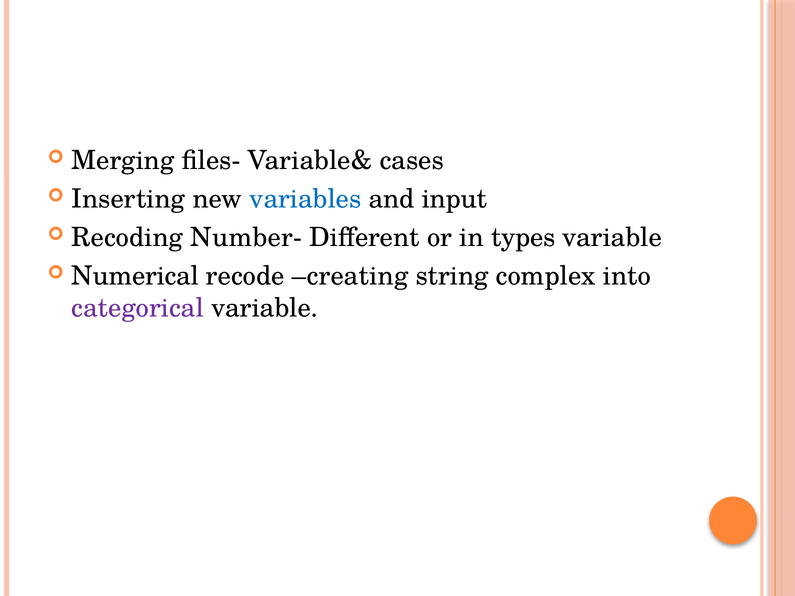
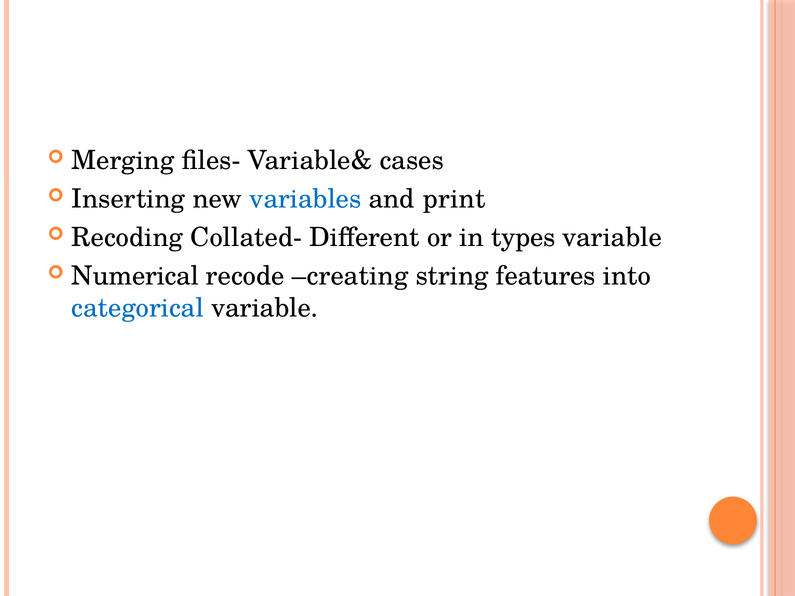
input: input -> print
Number-: Number- -> Collated-
complex: complex -> features
categorical colour: purple -> blue
